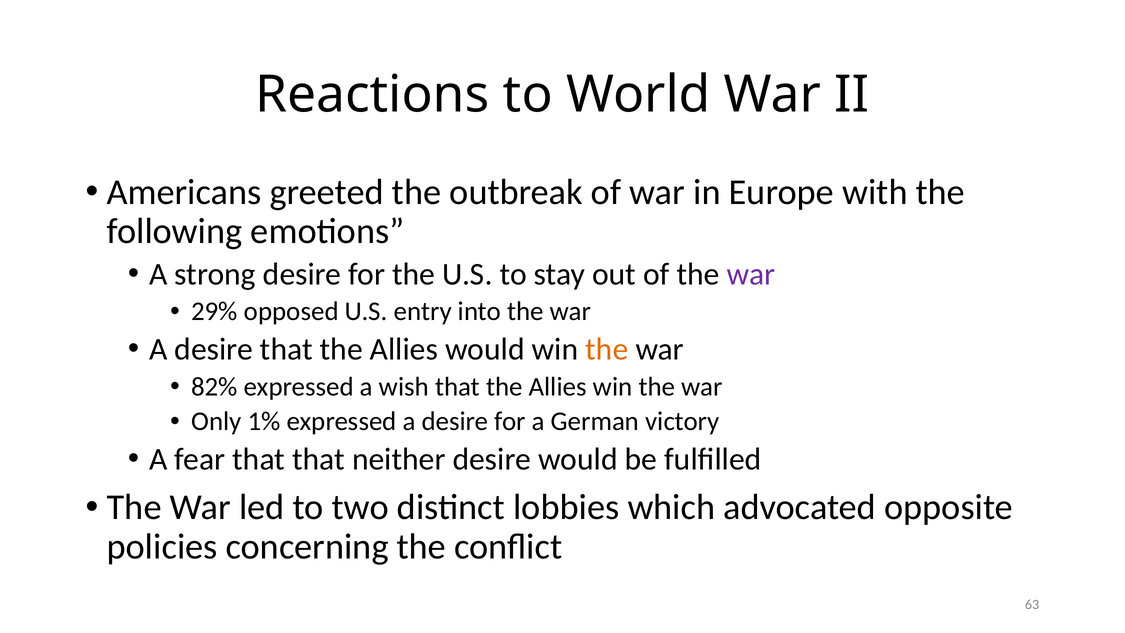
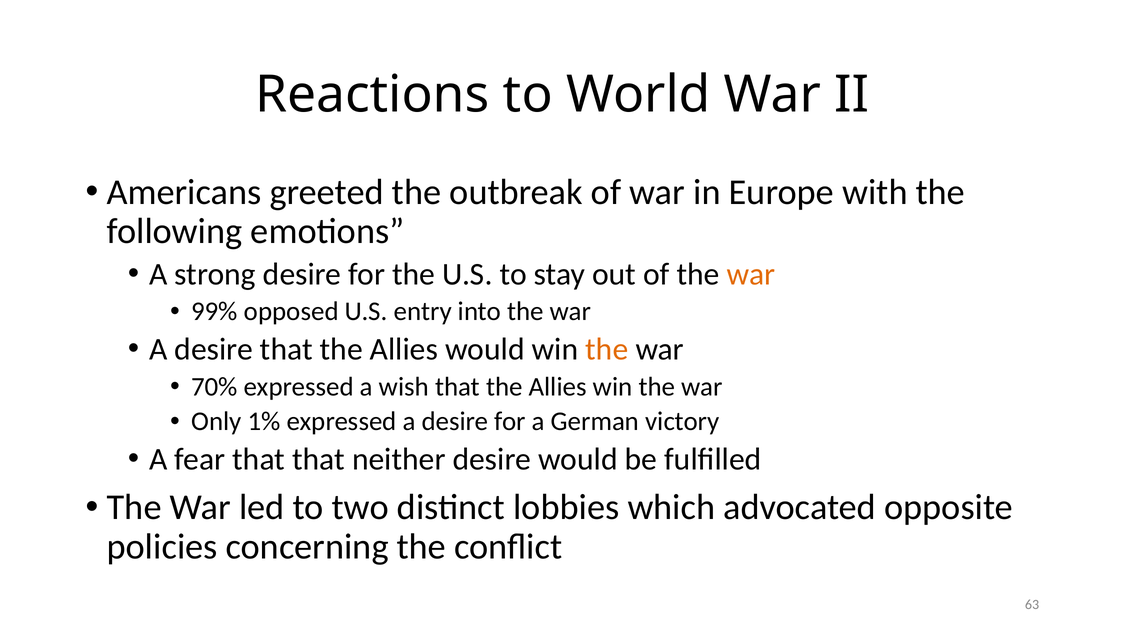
war at (751, 274) colour: purple -> orange
29%: 29% -> 99%
82%: 82% -> 70%
